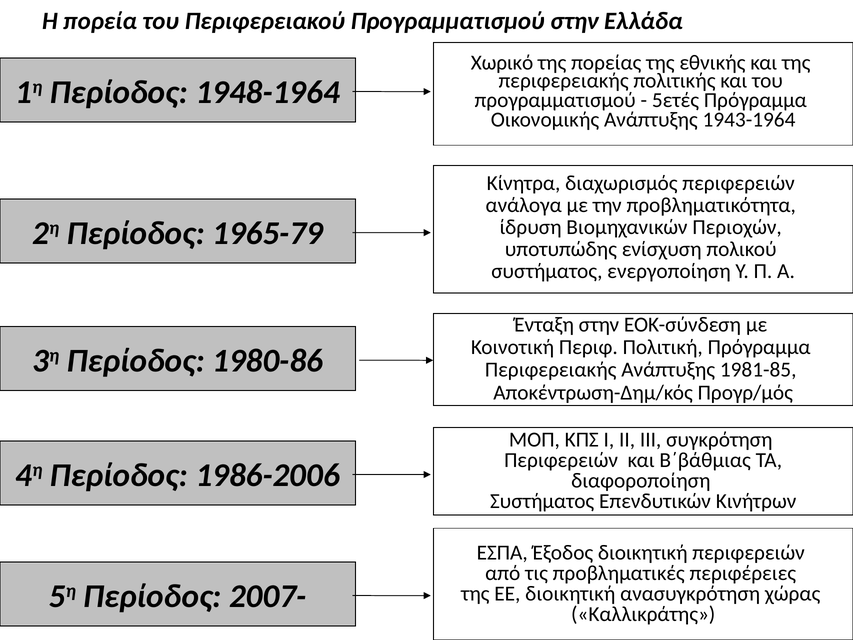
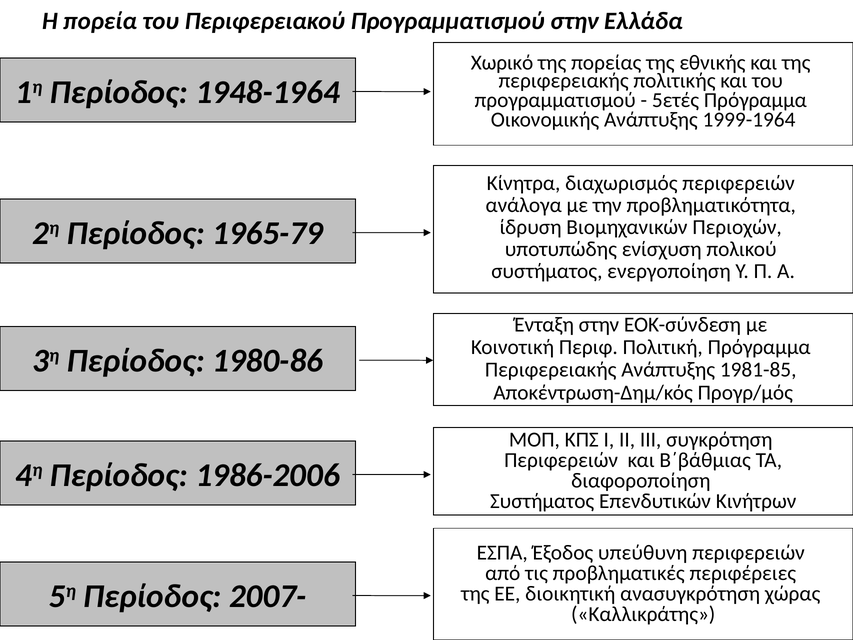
1943-1964: 1943-1964 -> 1999-1964
Έξοδος διοικητική: διοικητική -> υπεύθυνη
